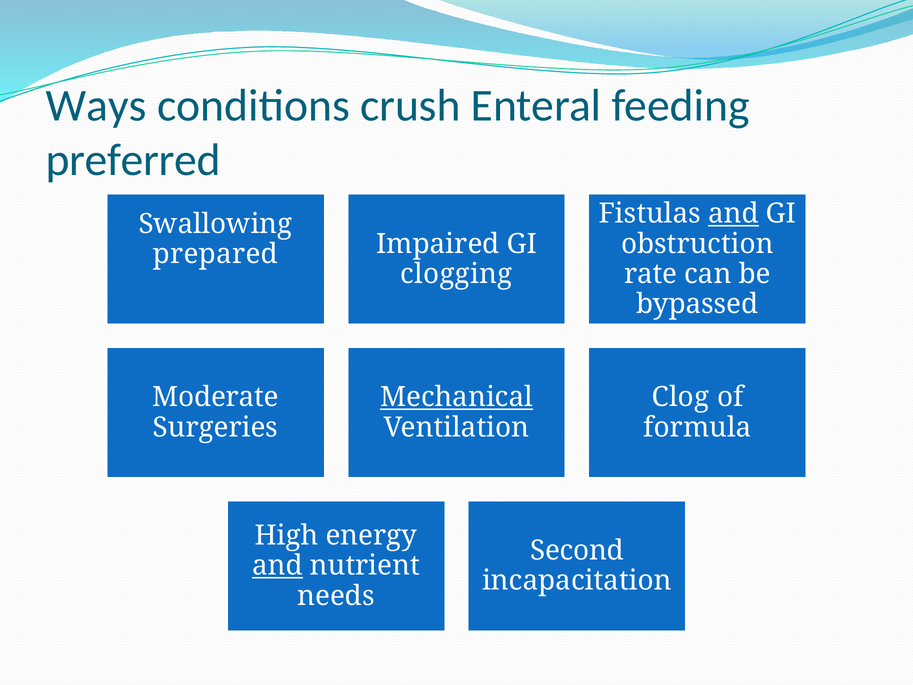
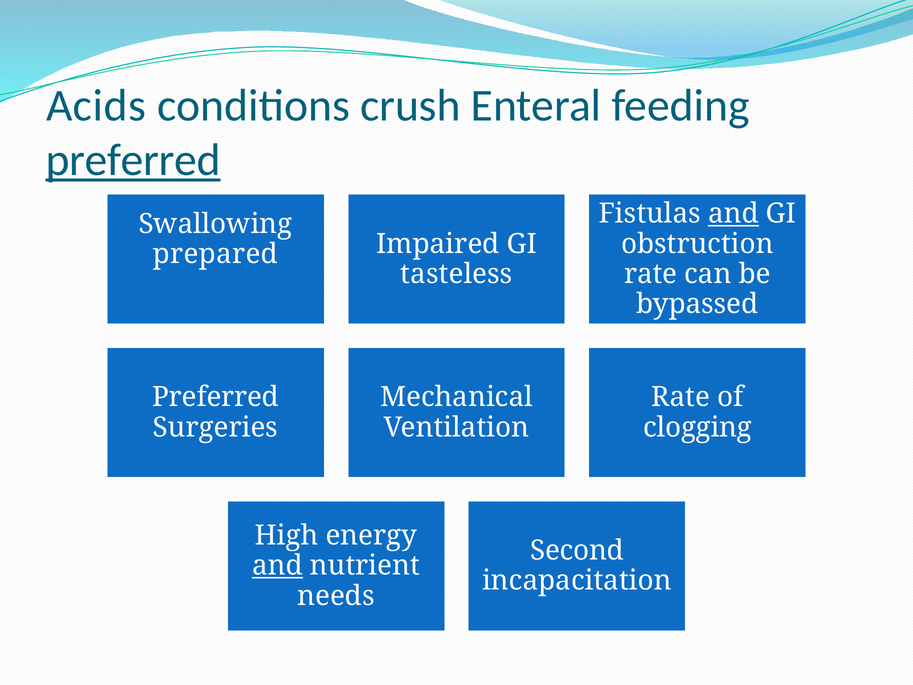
Ways: Ways -> Acids
preferred at (133, 160) underline: none -> present
clogging: clogging -> tasteless
Moderate at (216, 397): Moderate -> Preferred
Mechanical underline: present -> none
Clog at (681, 397): Clog -> Rate
formula: formula -> clogging
